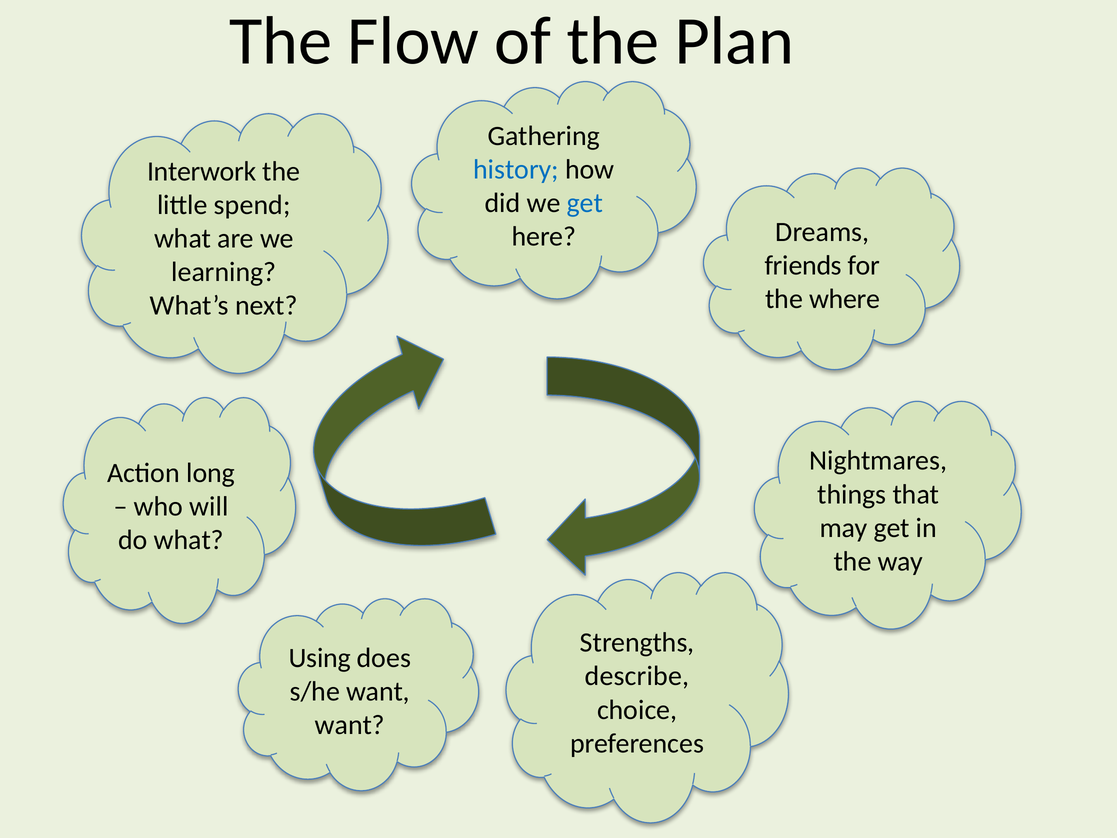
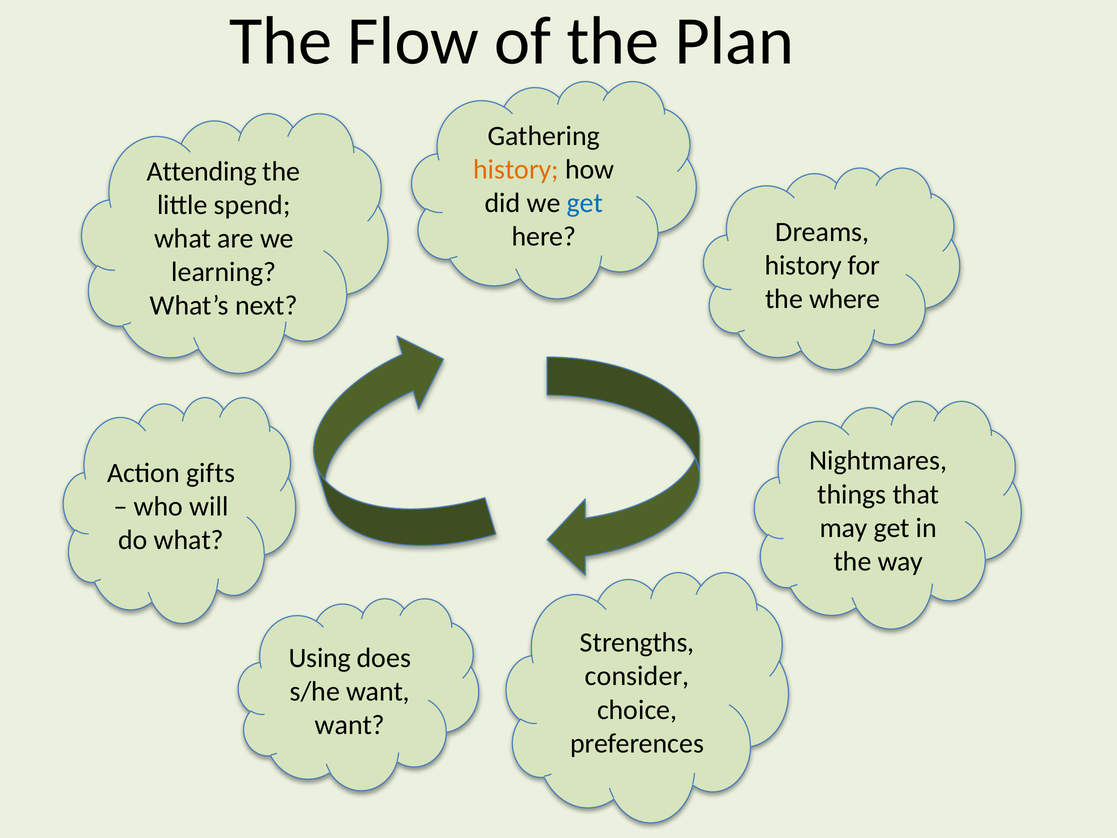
history at (516, 170) colour: blue -> orange
Interwork: Interwork -> Attending
friends at (803, 265): friends -> history
long: long -> gifts
describe: describe -> consider
